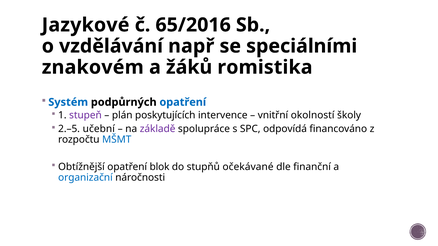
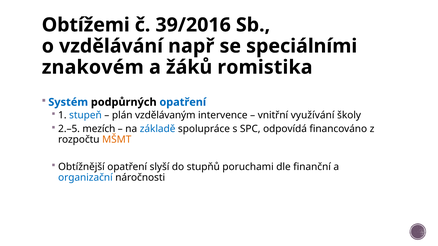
Jazykové: Jazykové -> Obtížemi
65/2016: 65/2016 -> 39/2016
stupeň colour: purple -> blue
poskytujících: poskytujících -> vzdělávaným
okolností: okolností -> využívání
učební: učební -> mezích
základě colour: purple -> blue
MŠMT colour: blue -> orange
blok: blok -> slyší
očekávané: očekávané -> poruchami
